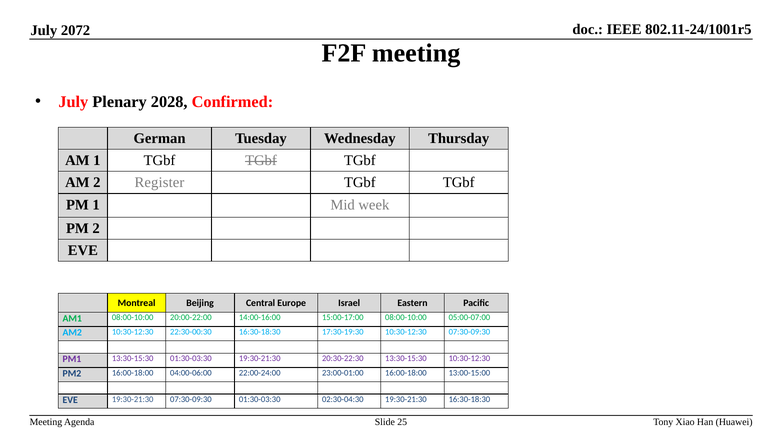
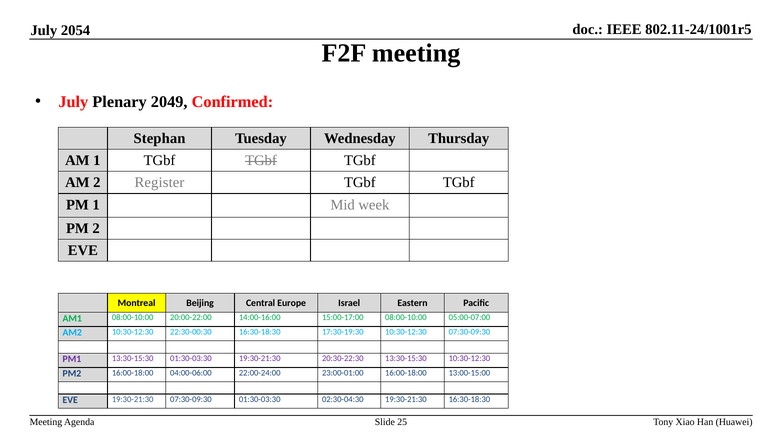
2072: 2072 -> 2054
2028: 2028 -> 2049
German: German -> Stephan
